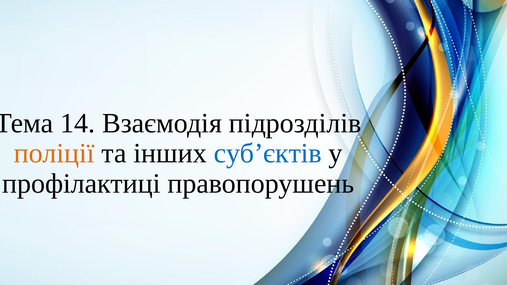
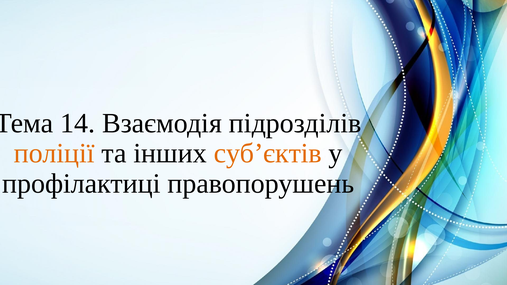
суб’єктів colour: blue -> orange
